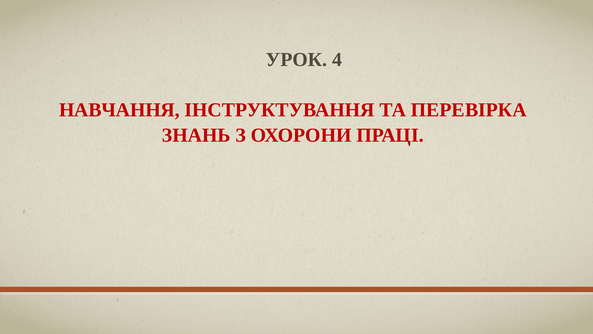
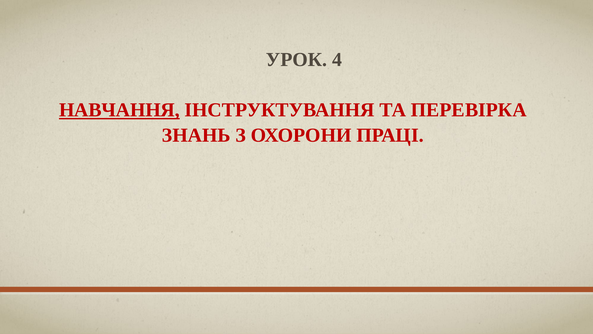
НАВЧАННЯ underline: none -> present
